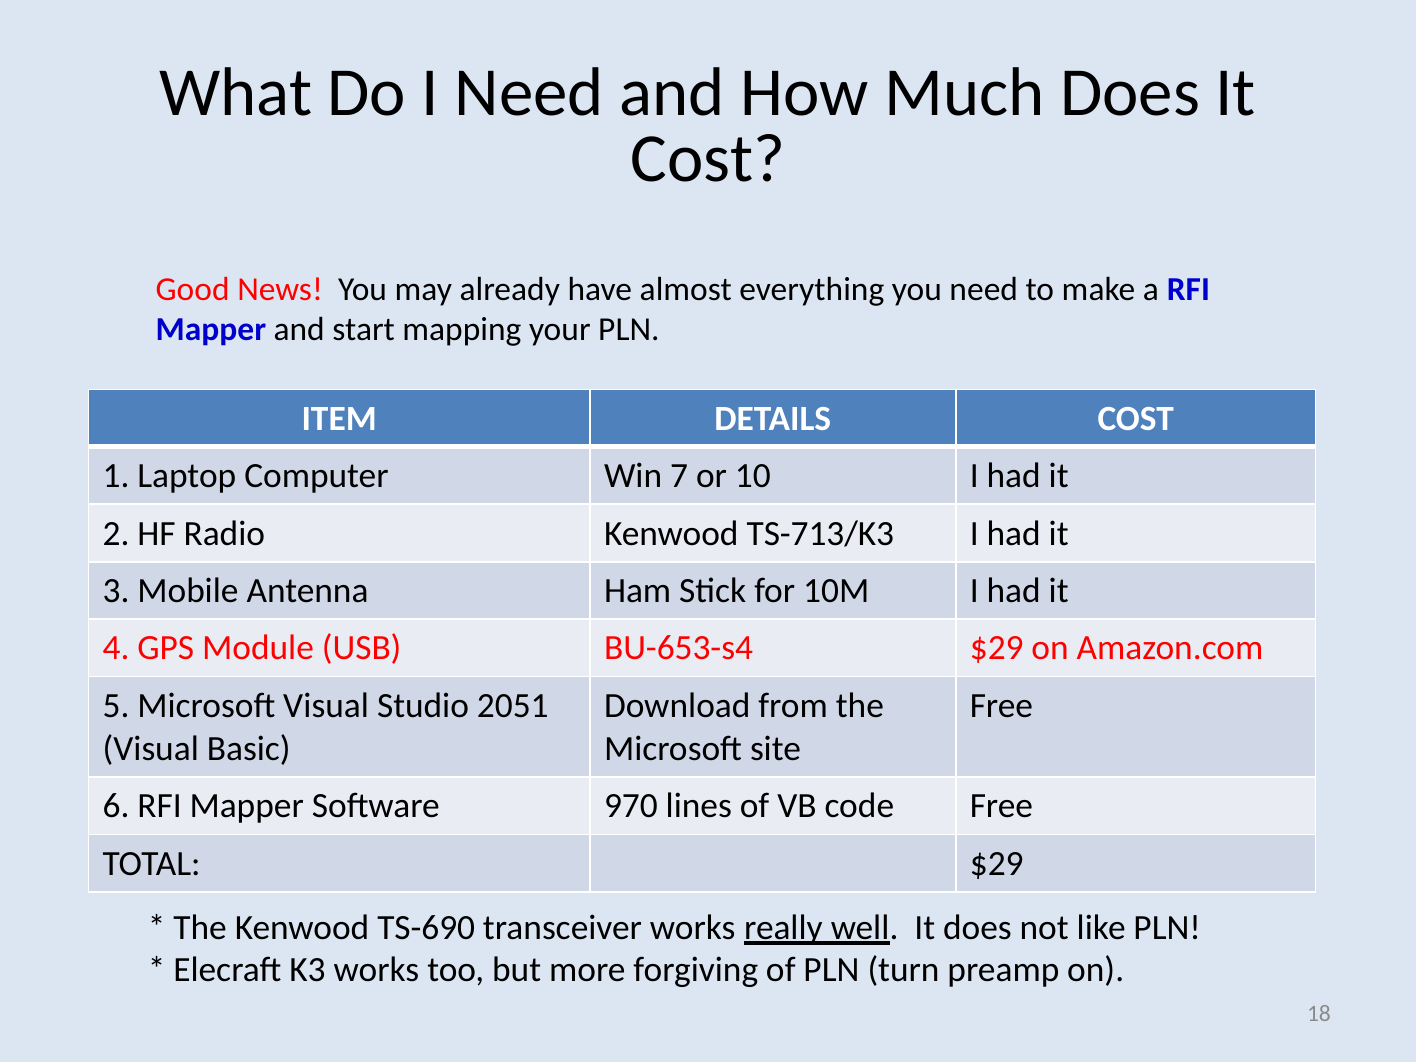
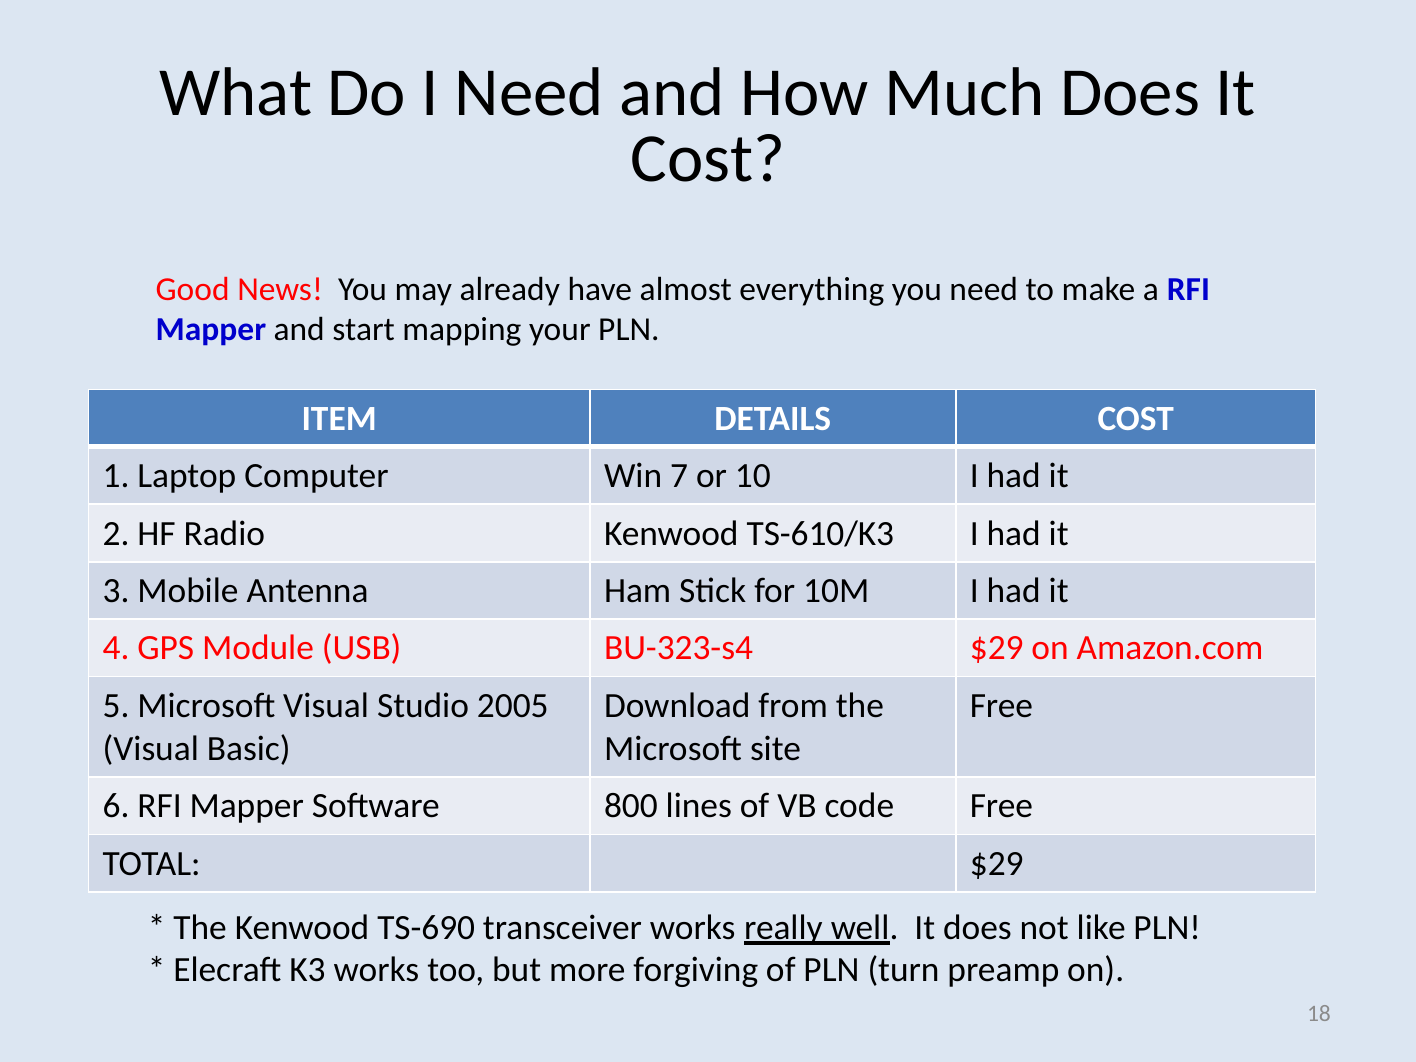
TS-713/K3: TS-713/K3 -> TS-610/K3
BU-653-s4: BU-653-s4 -> BU-323-s4
2051: 2051 -> 2005
970: 970 -> 800
